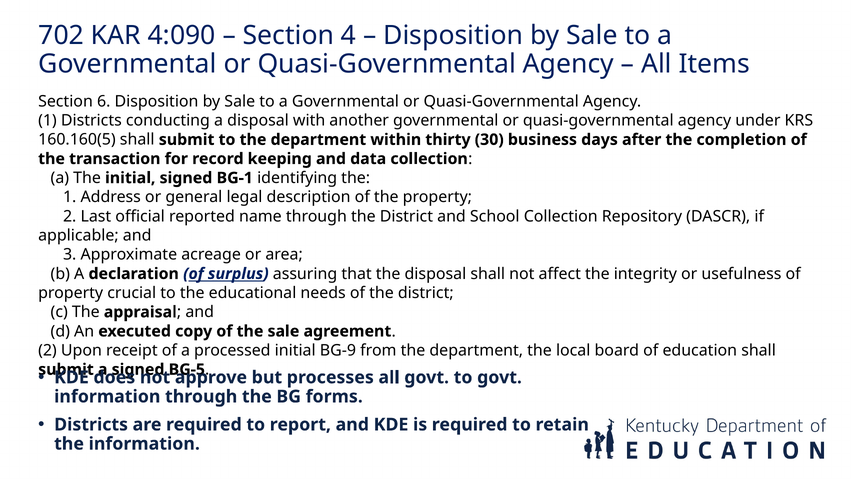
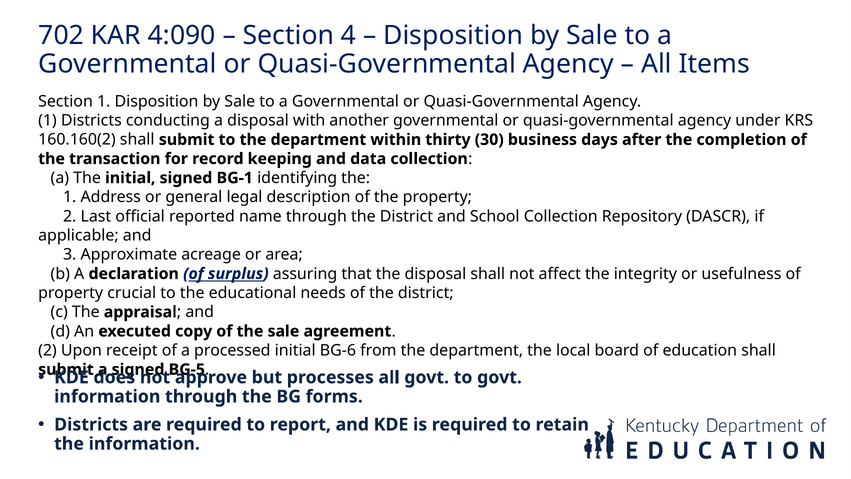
Section 6: 6 -> 1
160.160(5: 160.160(5 -> 160.160(2
BG-9: BG-9 -> BG-6
